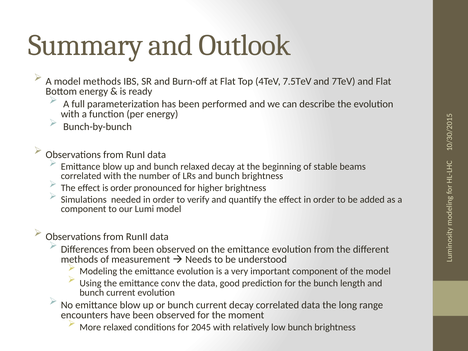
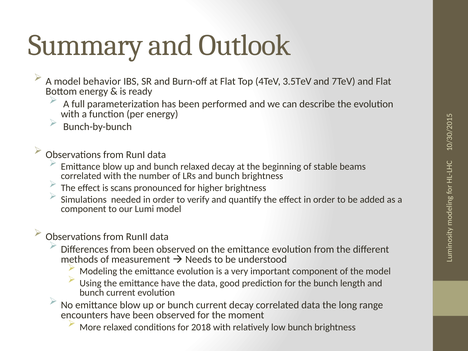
model methods: methods -> behavior
7.5TeV: 7.5TeV -> 3.5TeV
is order: order -> scans
emittance conv: conv -> have
2045: 2045 -> 2018
